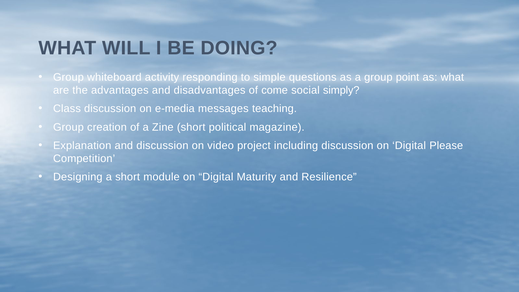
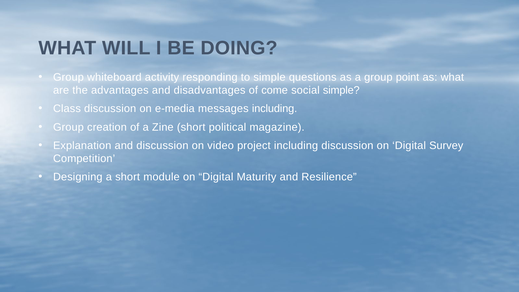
social simply: simply -> simple
messages teaching: teaching -> including
Please: Please -> Survey
